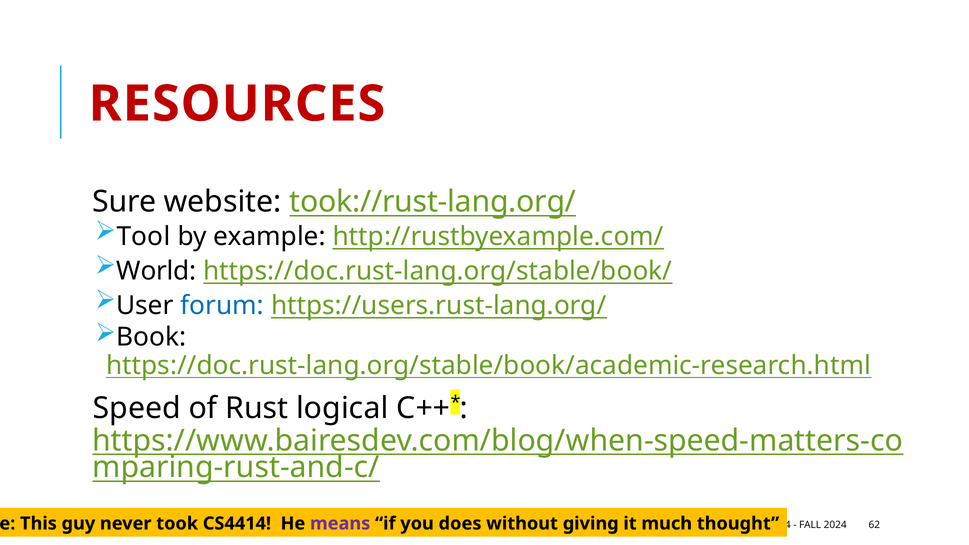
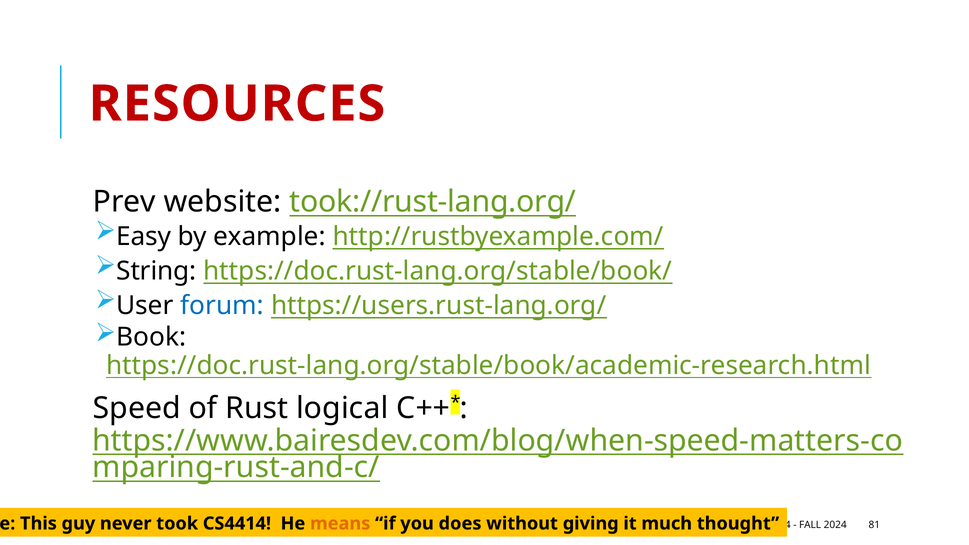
Sure: Sure -> Prev
Tool: Tool -> Easy
World: World -> String
means colour: purple -> orange
62: 62 -> 81
